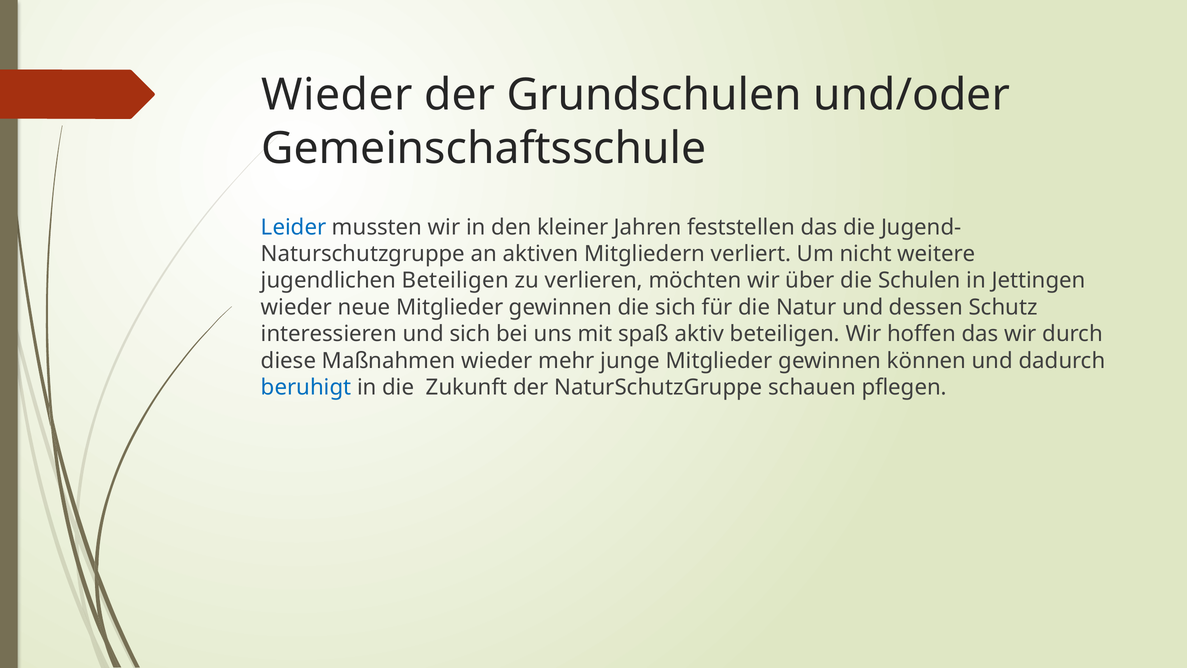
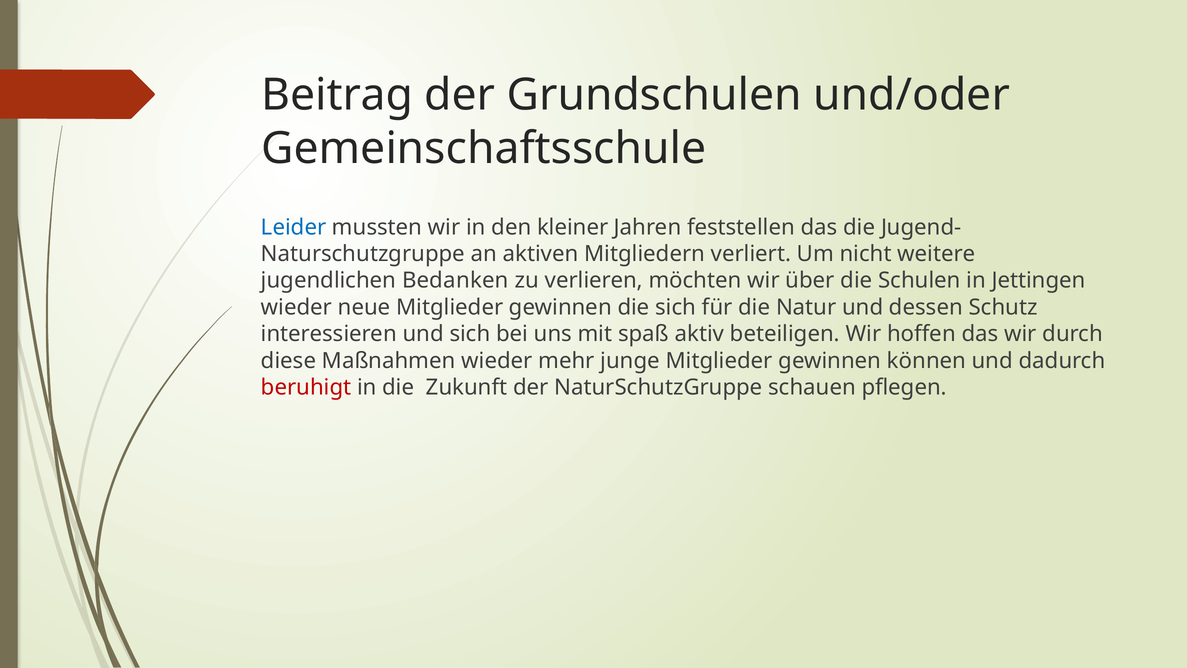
Wieder at (337, 95): Wieder -> Beitrag
jugendlichen Beteiligen: Beteiligen -> Bedanken
beruhigt colour: blue -> red
